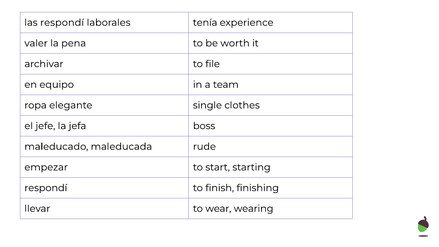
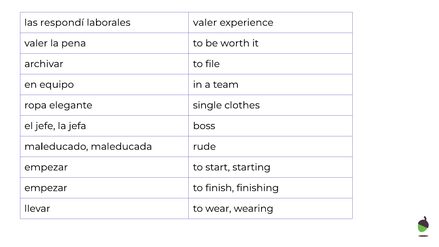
laborales tenía: tenía -> valer
respondí at (46, 188): respondí -> empezar
